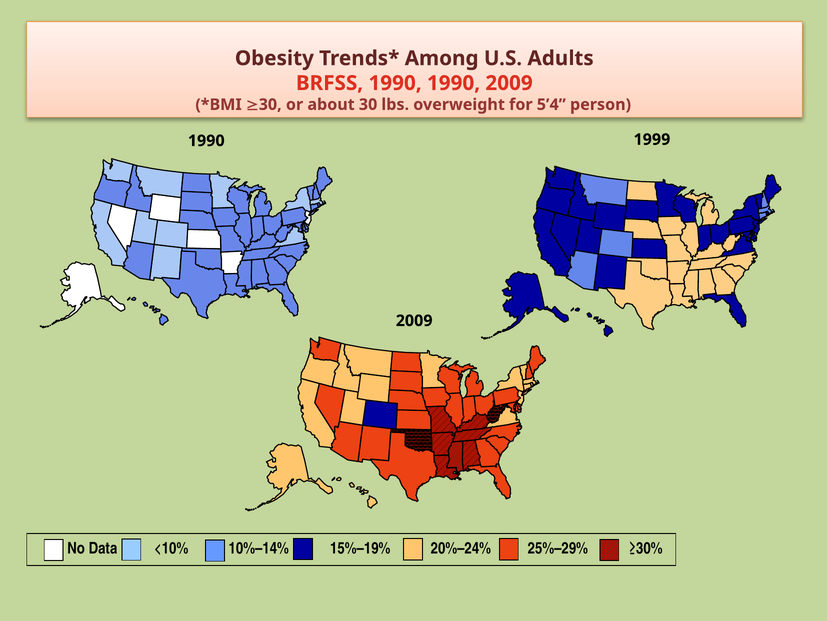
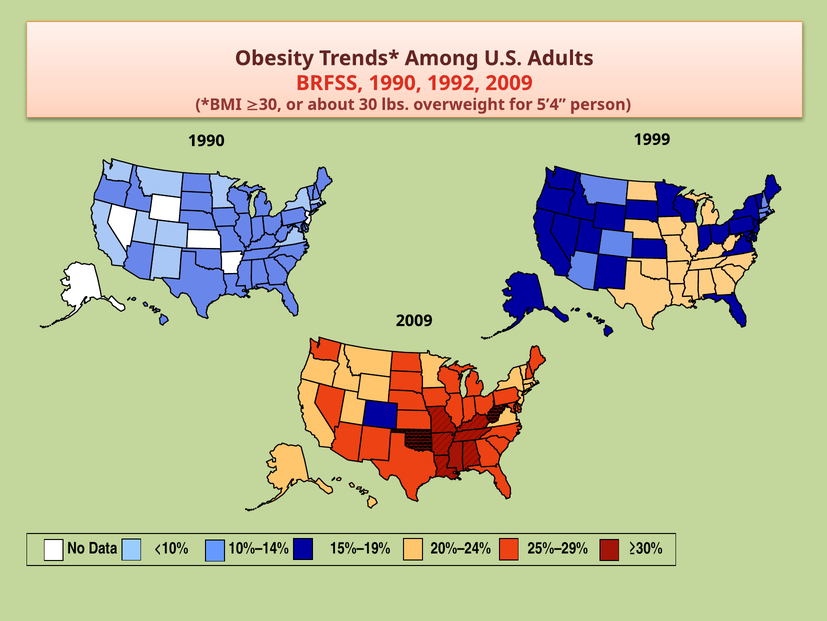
1990 1990: 1990 -> 1992
